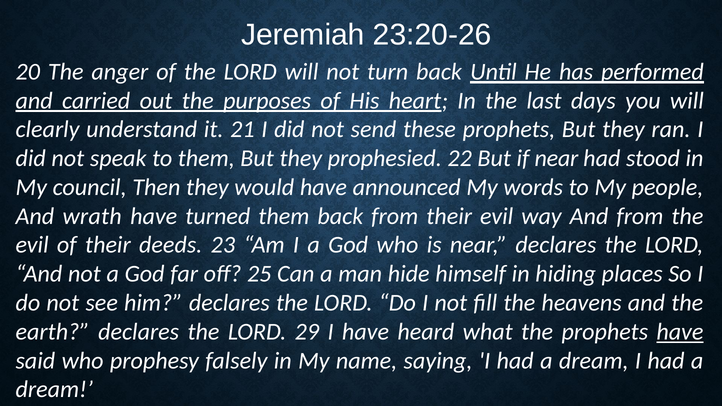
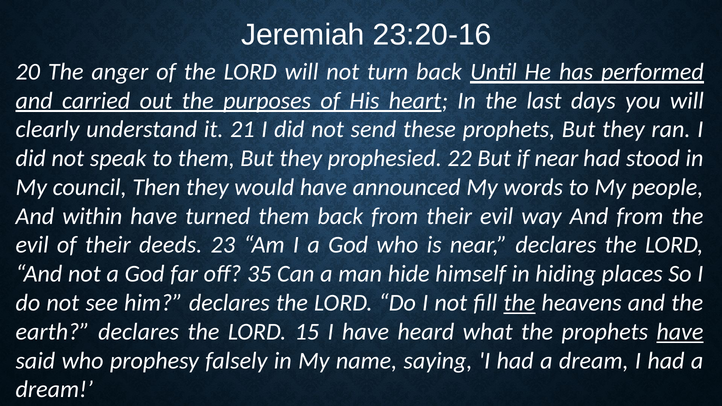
23:20-26: 23:20-26 -> 23:20-16
wrath: wrath -> within
25: 25 -> 35
the at (519, 303) underline: none -> present
29: 29 -> 15
